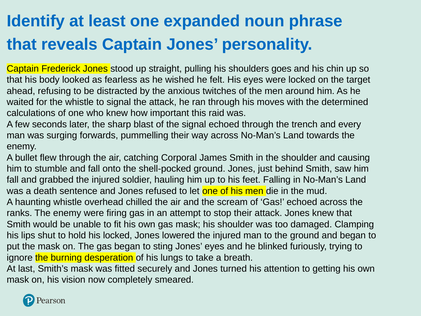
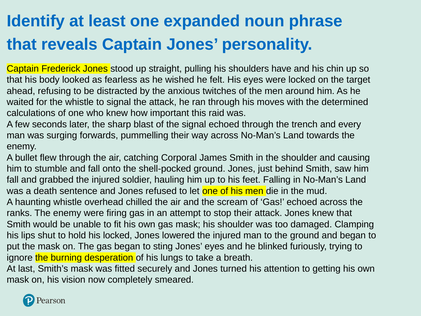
goes: goes -> have
